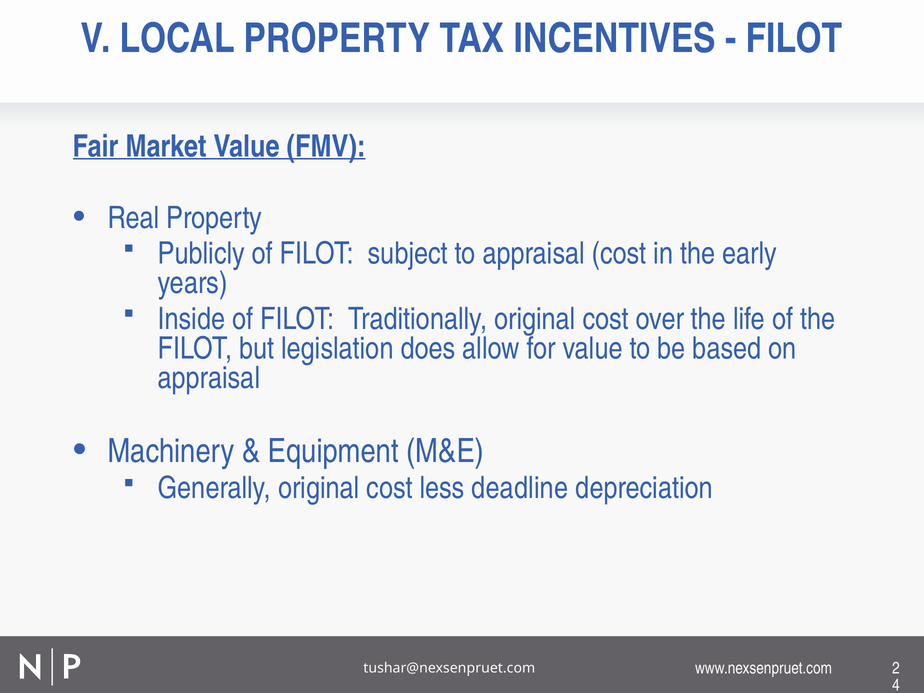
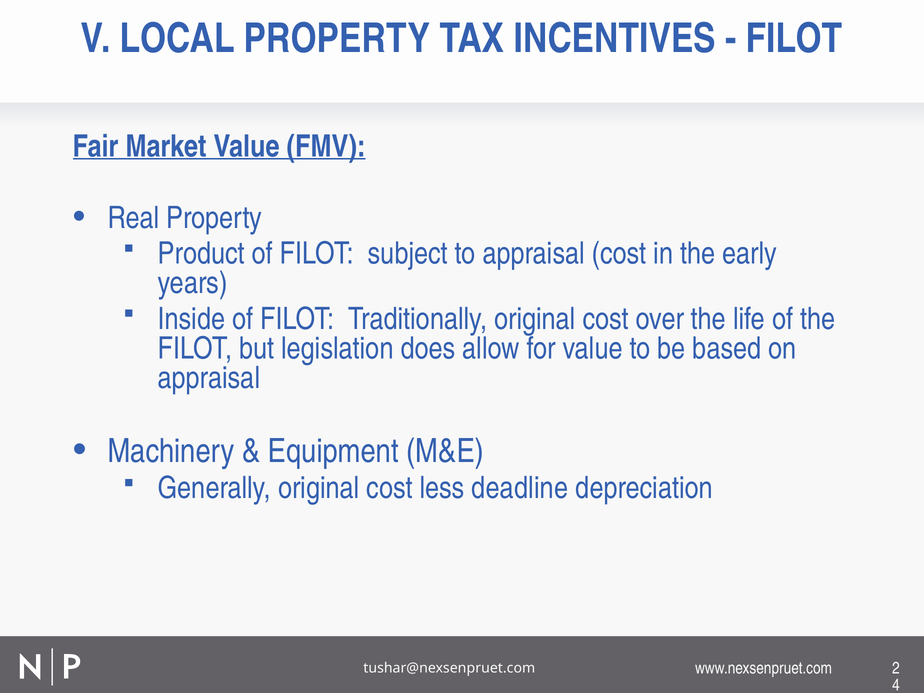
Publicly: Publicly -> Product
